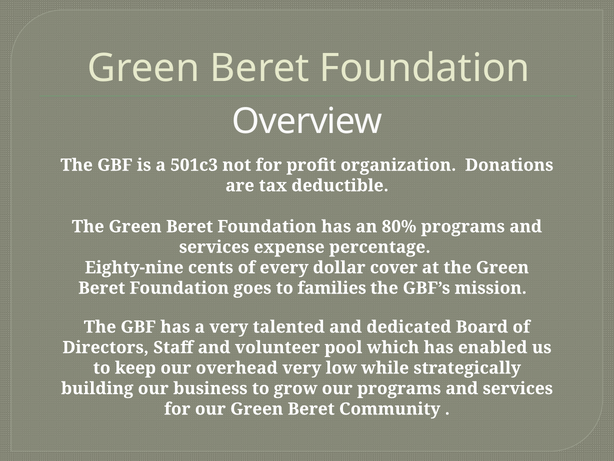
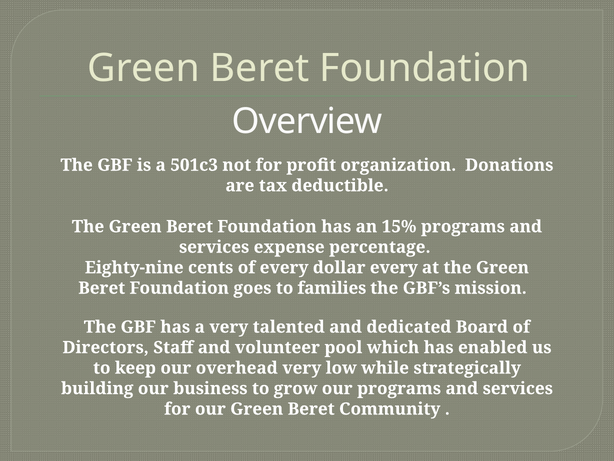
80%: 80% -> 15%
dollar cover: cover -> every
